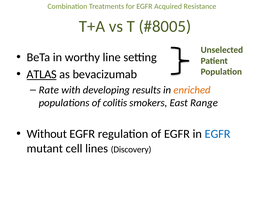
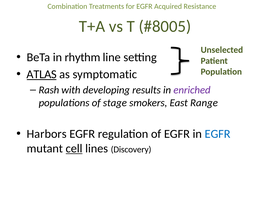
worthy: worthy -> rhythm
bevacizumab: bevacizumab -> symptomatic
Rate: Rate -> Rash
enriched colour: orange -> purple
colitis: colitis -> stage
Without: Without -> Harbors
cell underline: none -> present
